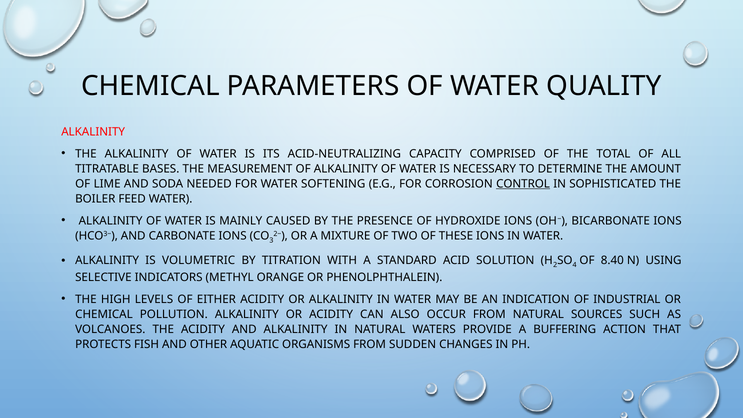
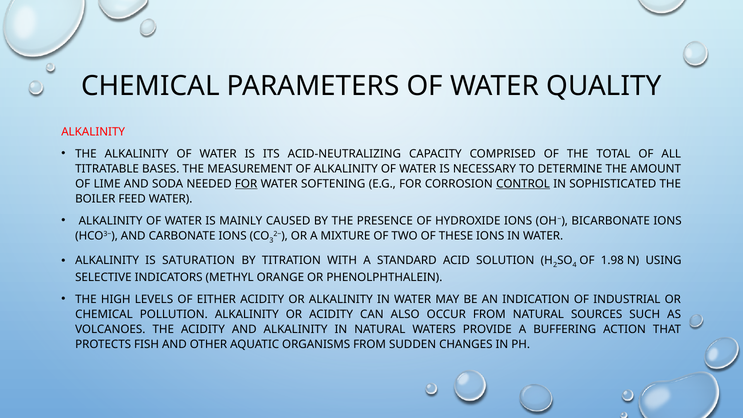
FOR at (246, 184) underline: none -> present
VOLUMETRIC: VOLUMETRIC -> SATURATION
8.40: 8.40 -> 1.98
